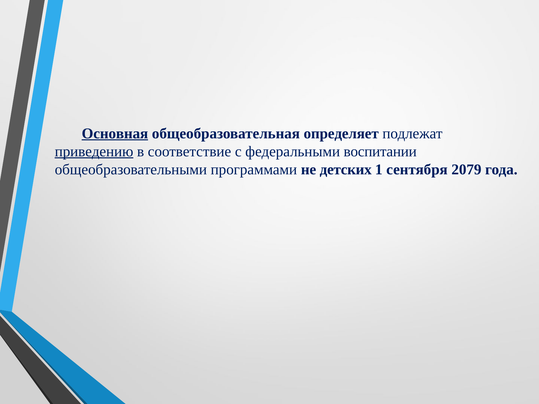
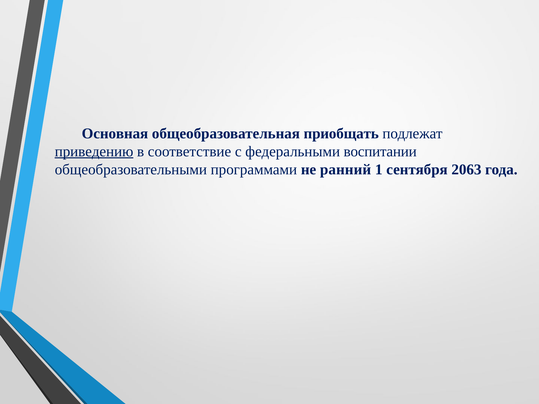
Основная underline: present -> none
определяет: определяет -> приобщать
детских: детских -> ранний
2079: 2079 -> 2063
